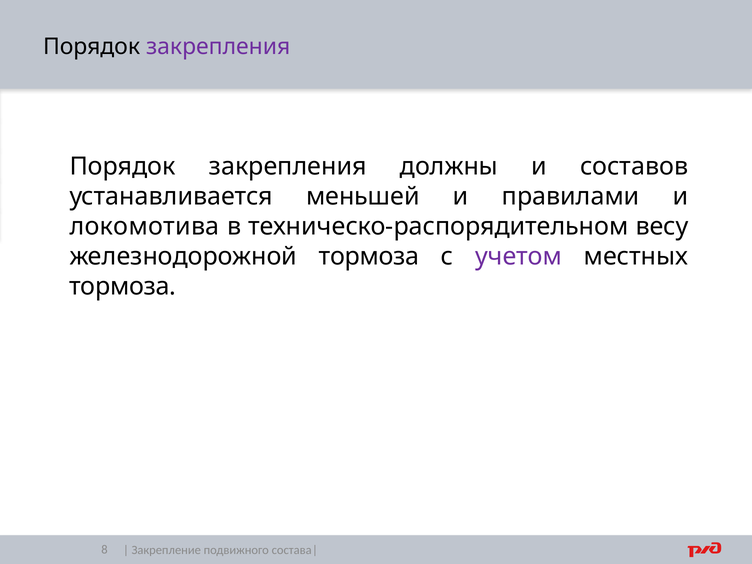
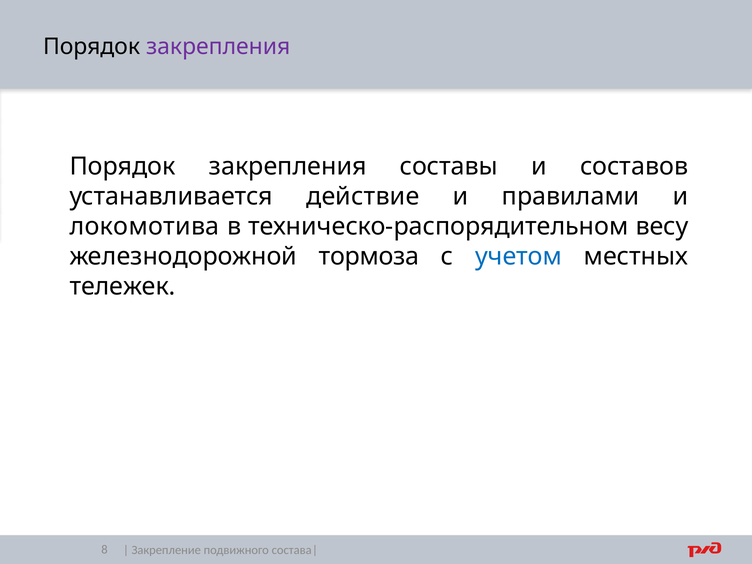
должны: должны -> составы
меньшей: меньшей -> действие
учетом colour: purple -> blue
тормоза at (123, 287): тормоза -> тележек
